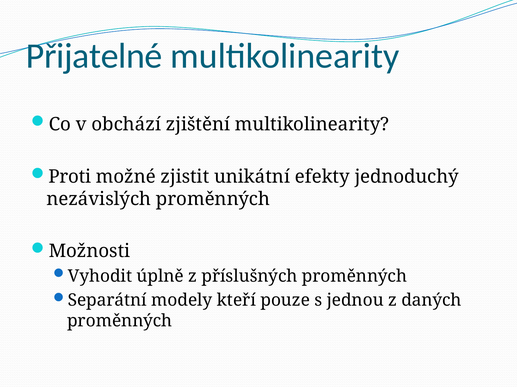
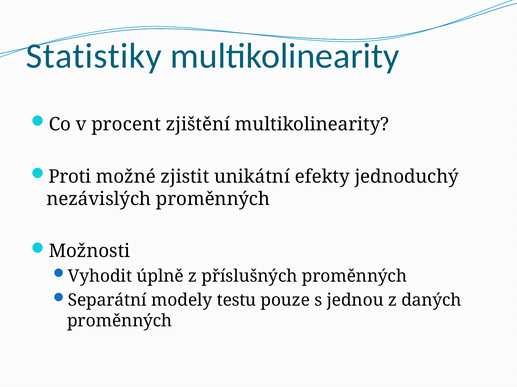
Přijatelné: Přijatelné -> Statistiky
obchází: obchází -> procent
kteří: kteří -> testu
